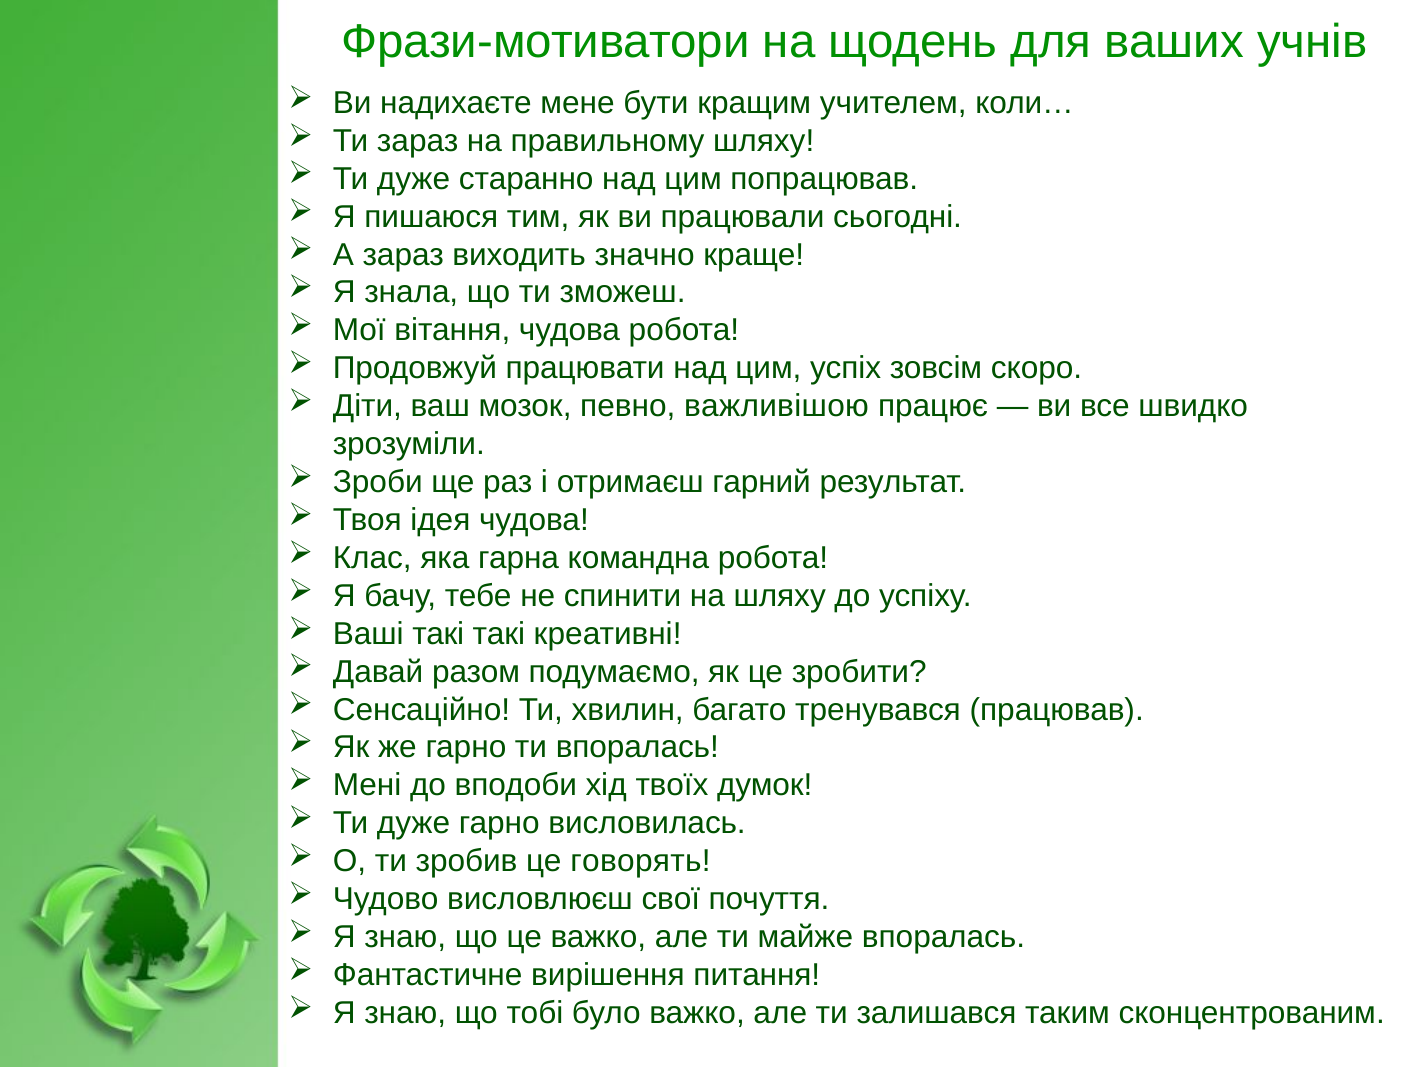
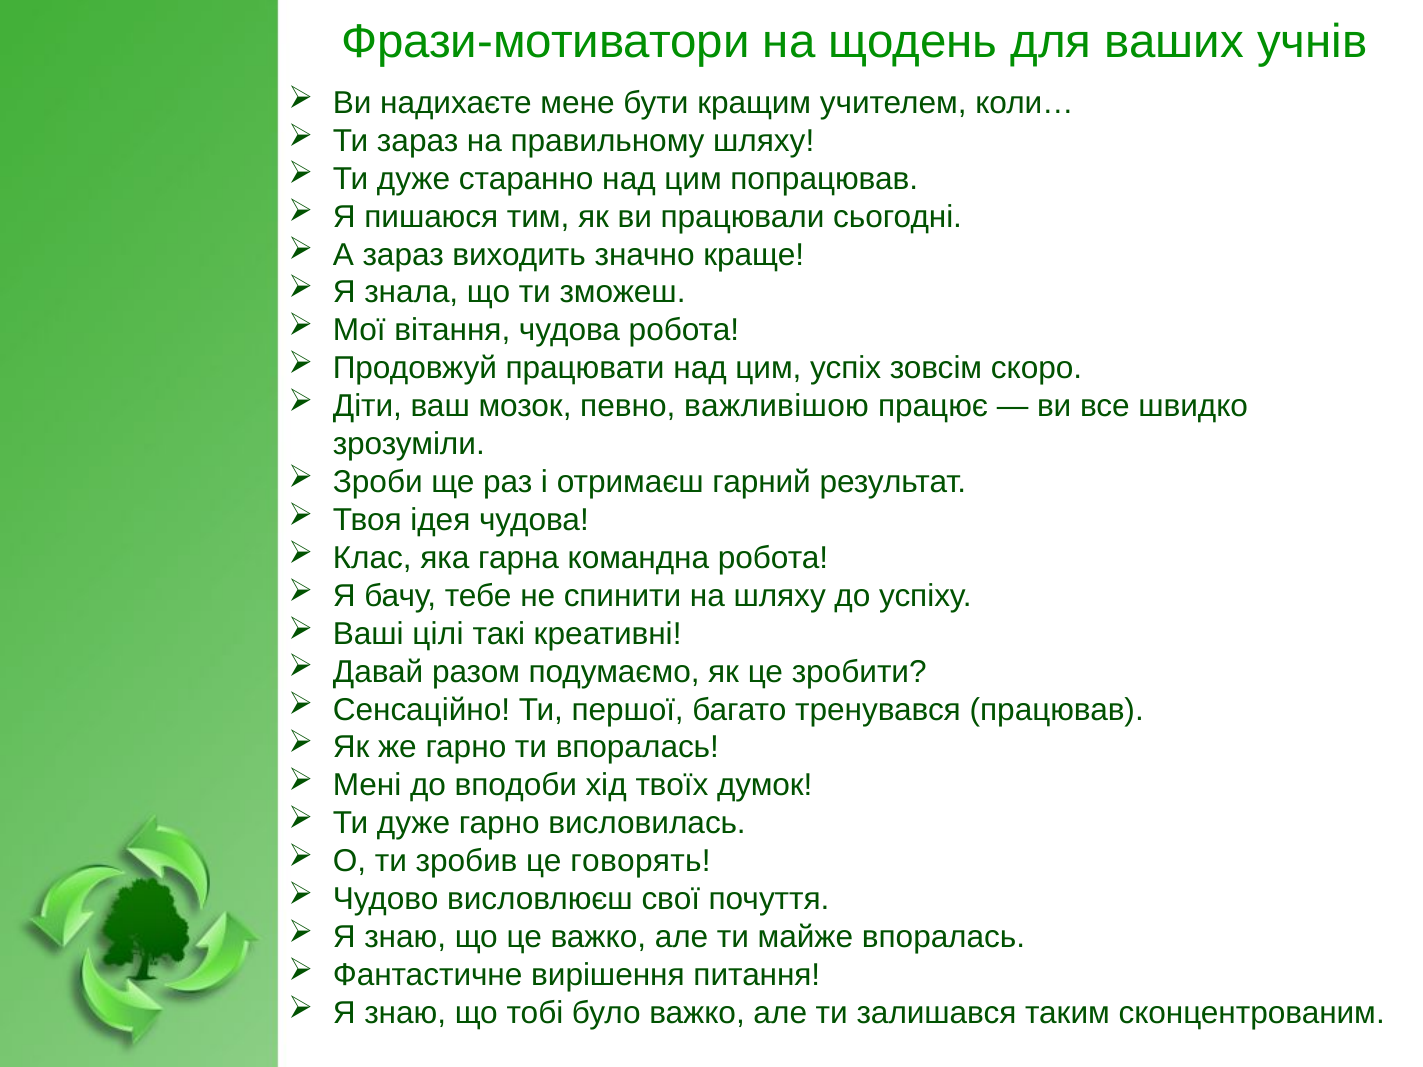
Ваші такі: такі -> цілі
хвилин: хвилин -> першої
